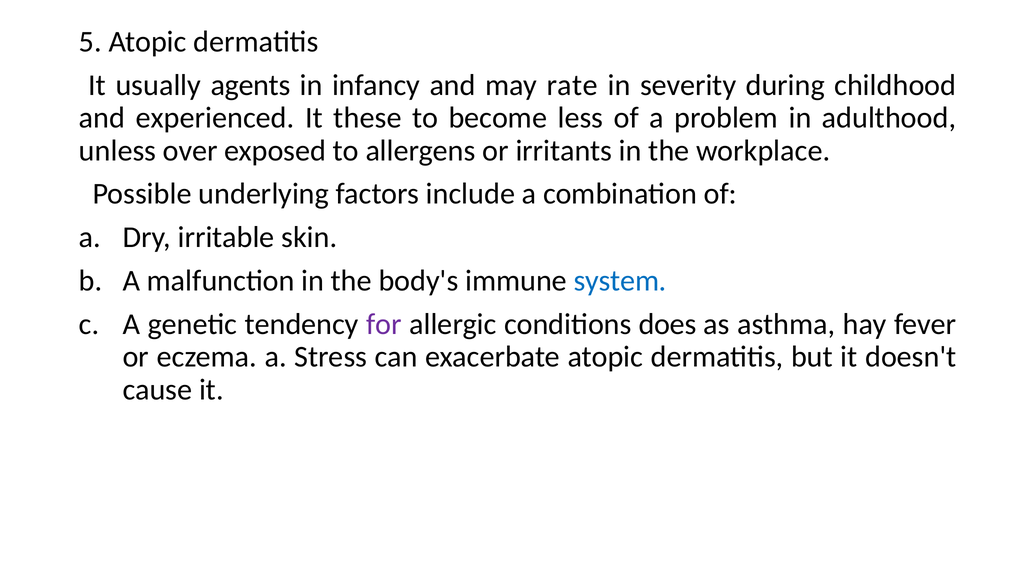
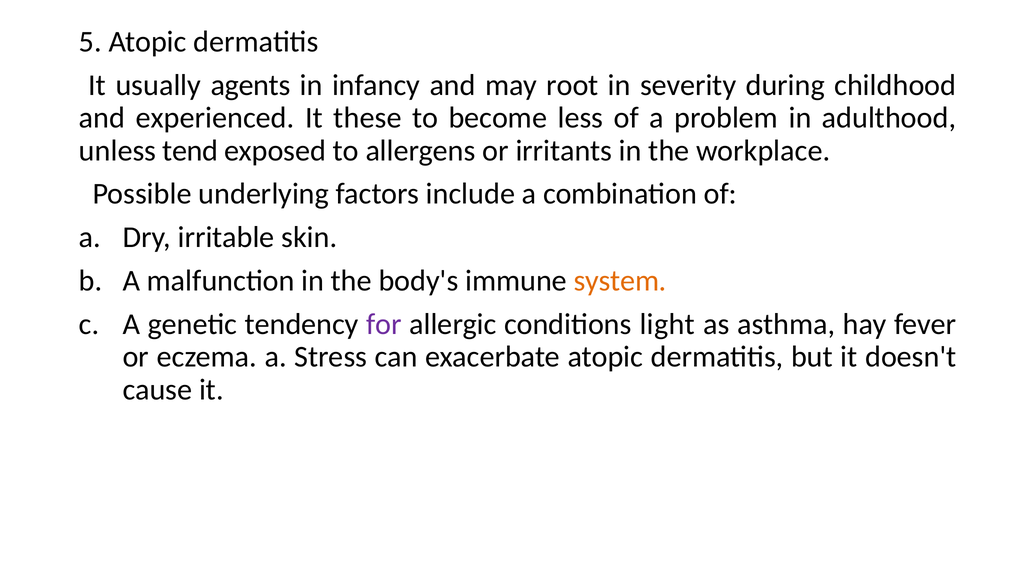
rate: rate -> root
over: over -> tend
system colour: blue -> orange
does: does -> light
